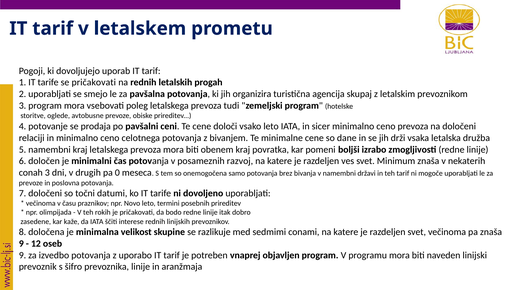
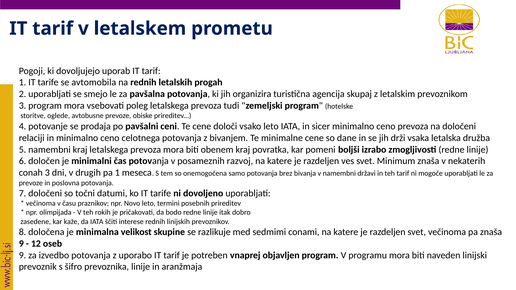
se pričakovati: pričakovati -> avtomobila
pa 0: 0 -> 1
